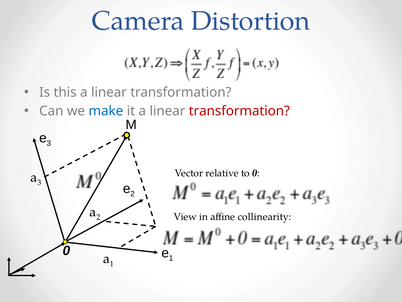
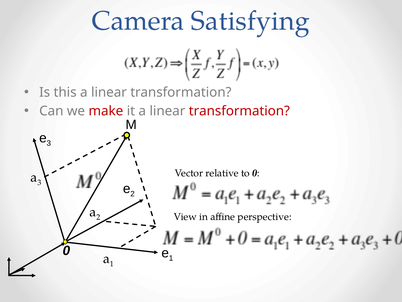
Distortion: Distortion -> Satisfying
make colour: blue -> red
collinearity: collinearity -> perspective
